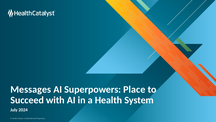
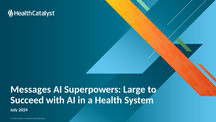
Place: Place -> Large
